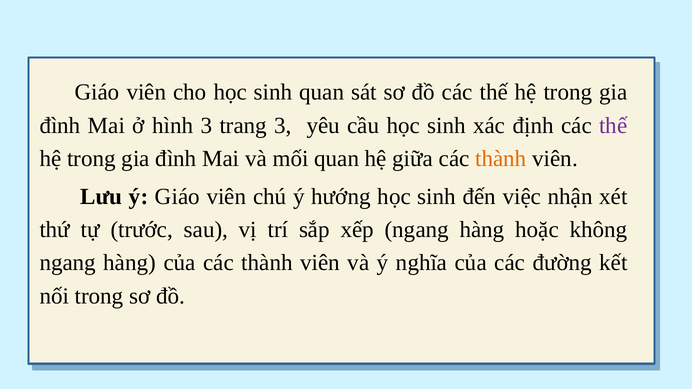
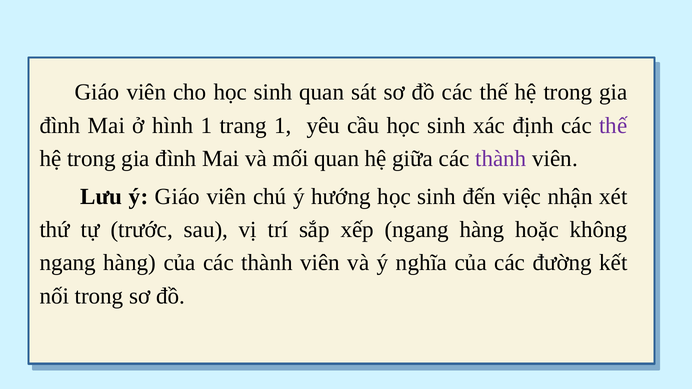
hình 3: 3 -> 1
trang 3: 3 -> 1
thành at (501, 159) colour: orange -> purple
